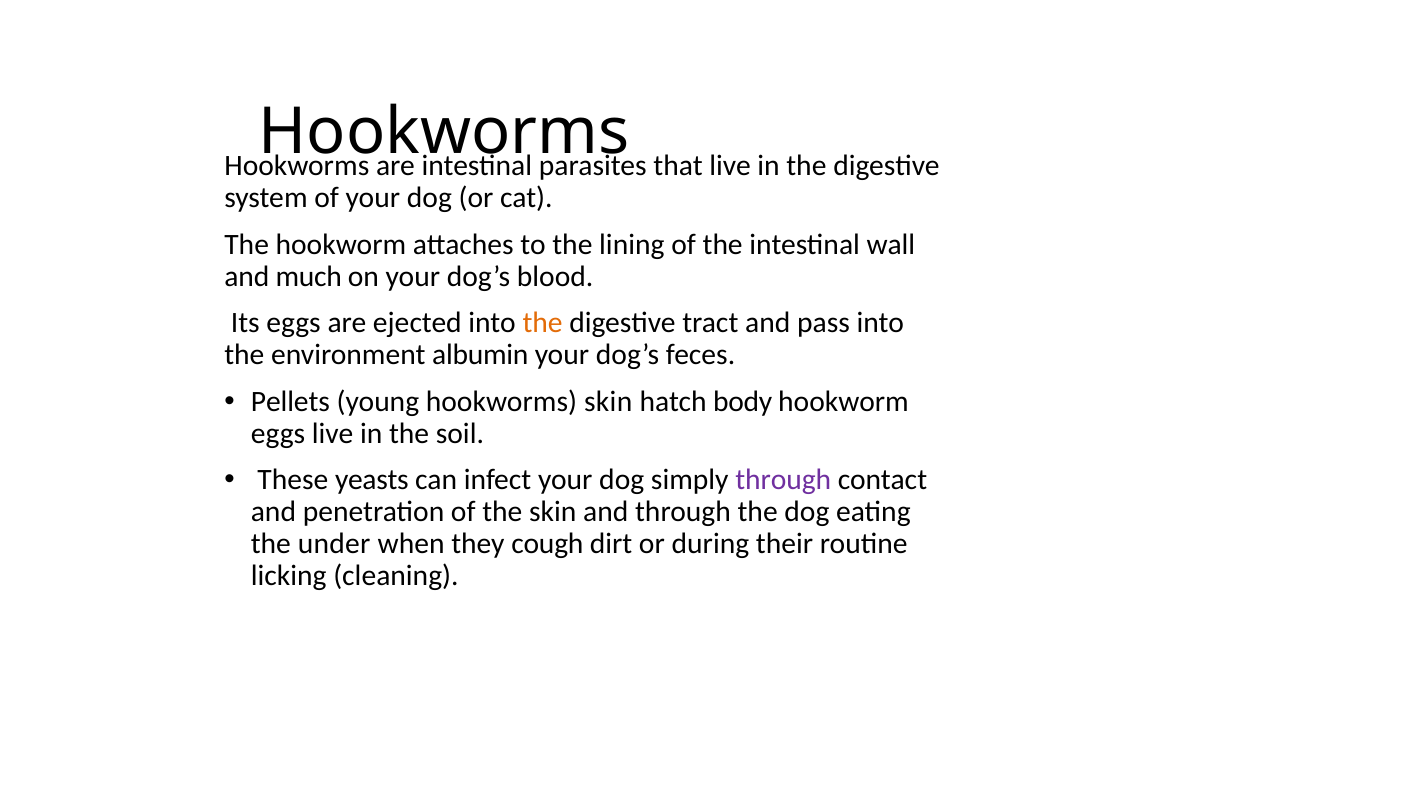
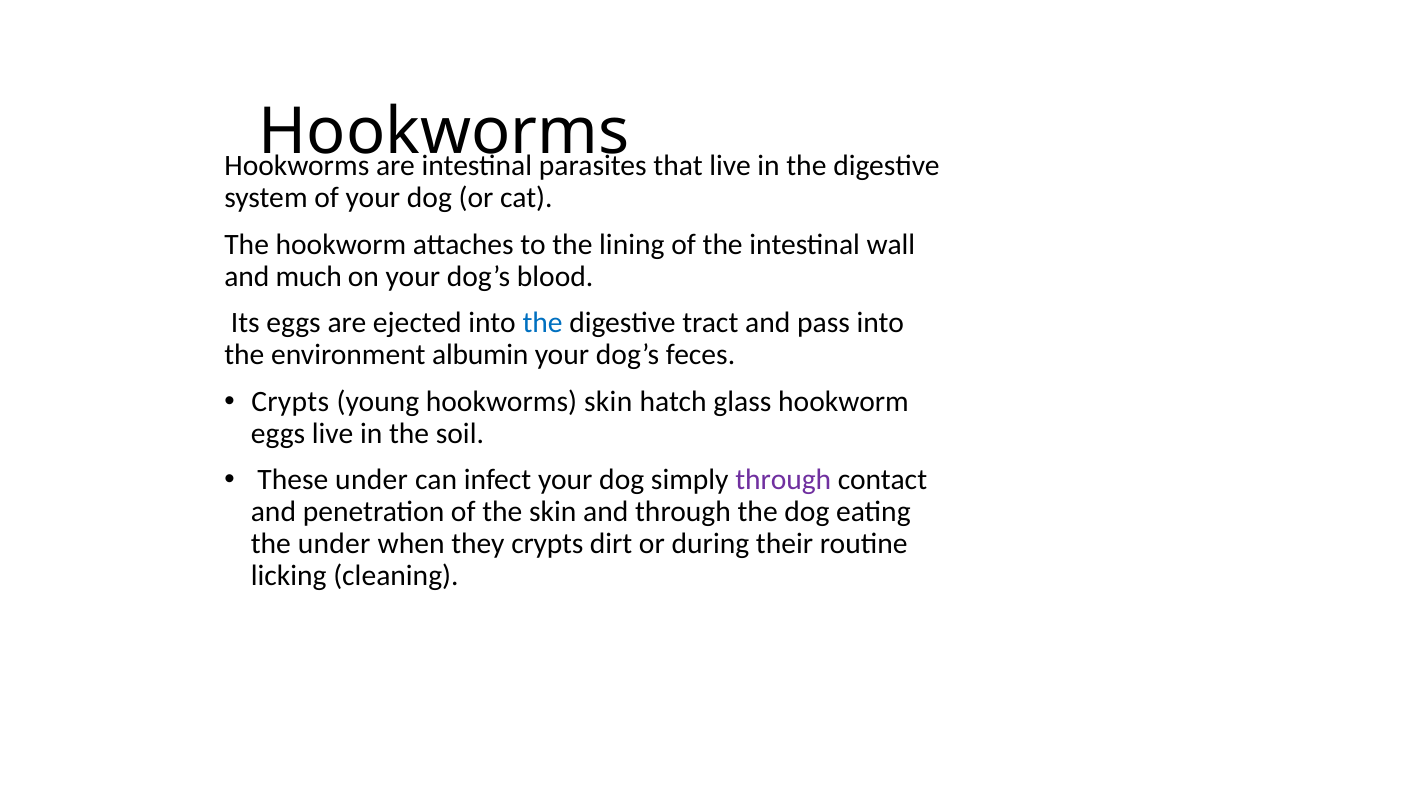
the at (543, 323) colour: orange -> blue
Pellets at (290, 402): Pellets -> Crypts
body: body -> glass
These yeasts: yeasts -> under
they cough: cough -> crypts
